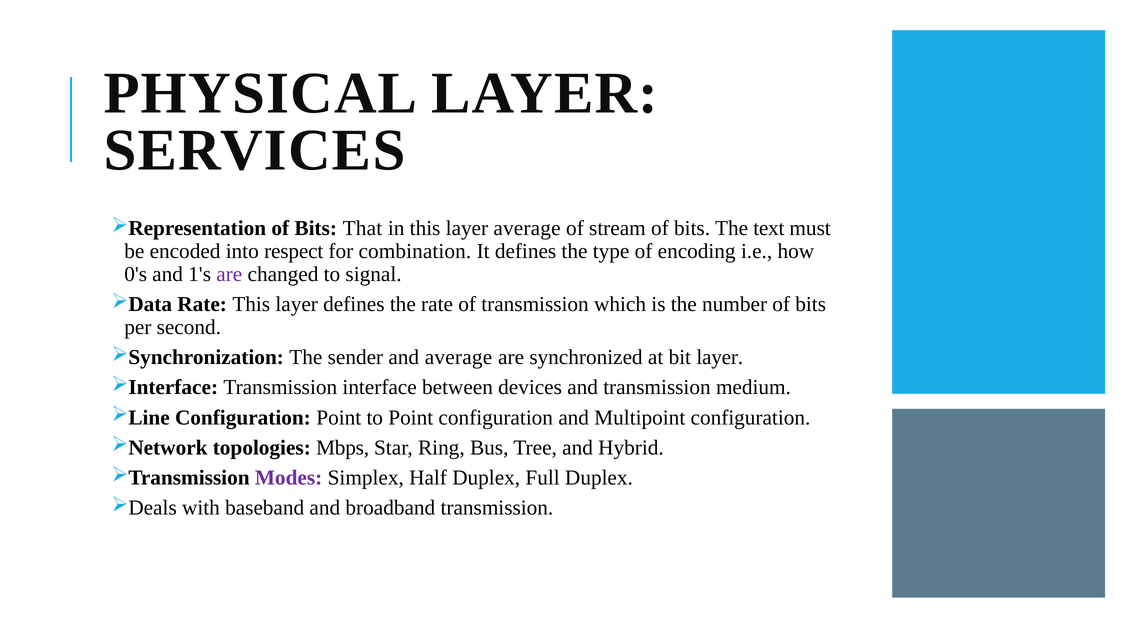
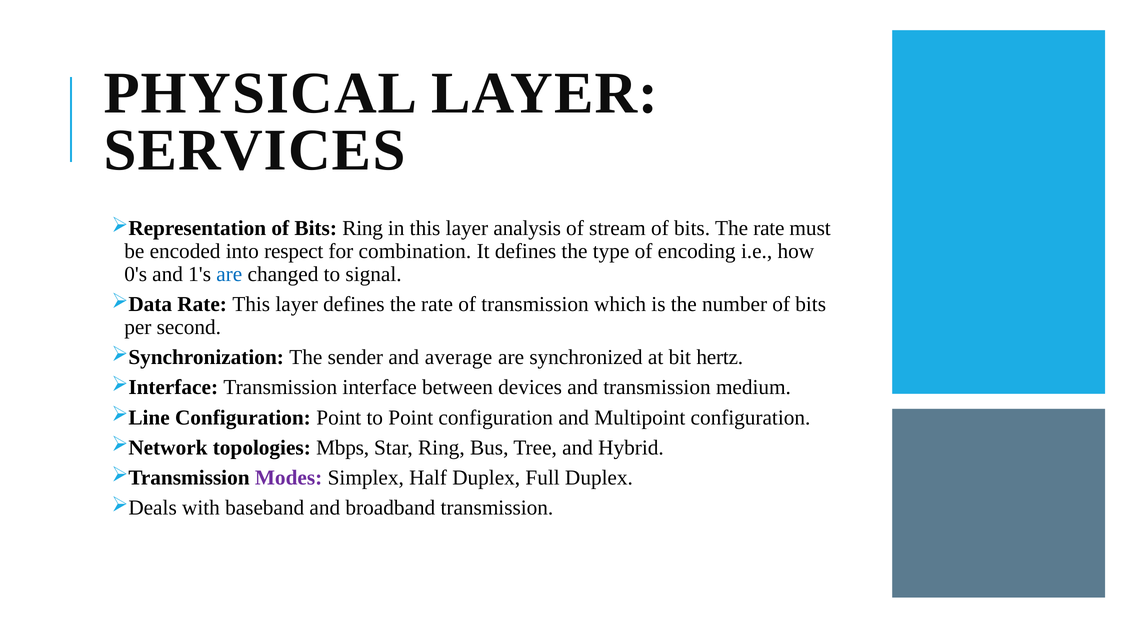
Bits That: That -> Ring
layer average: average -> analysis
bits The text: text -> rate
are at (229, 274) colour: purple -> blue
bit layer: layer -> hertz
